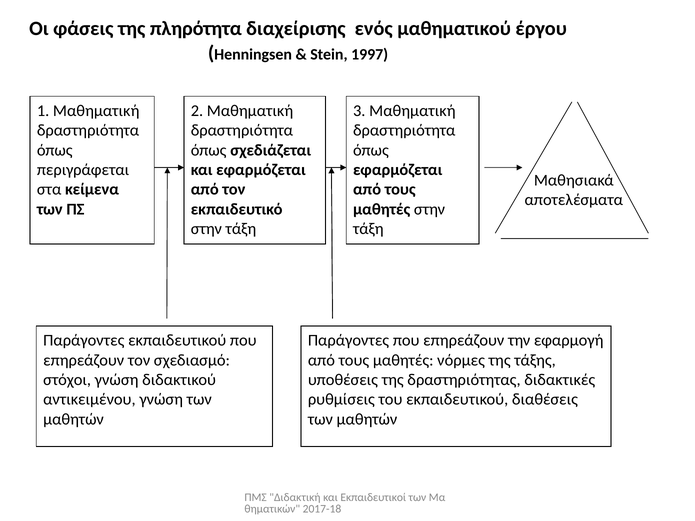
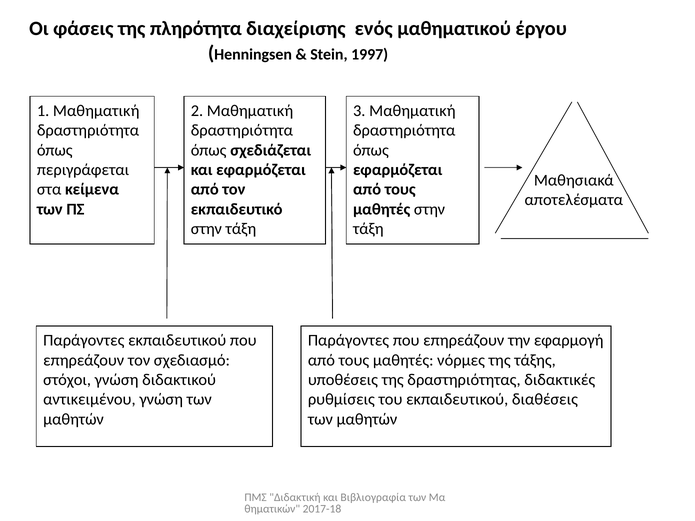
Εκπαιδευτικοί: Εκπαιδευτικοί -> Βιβλιογραφία
